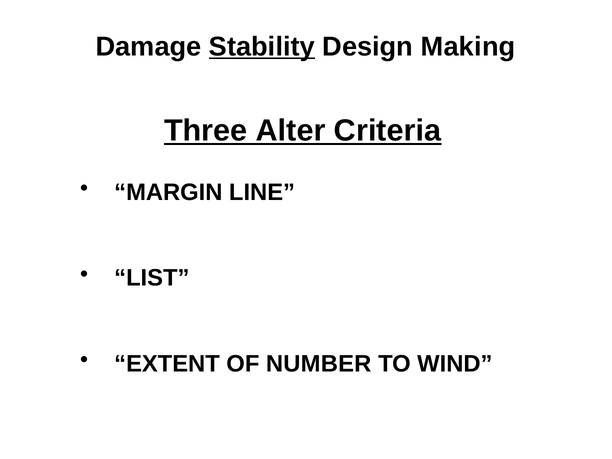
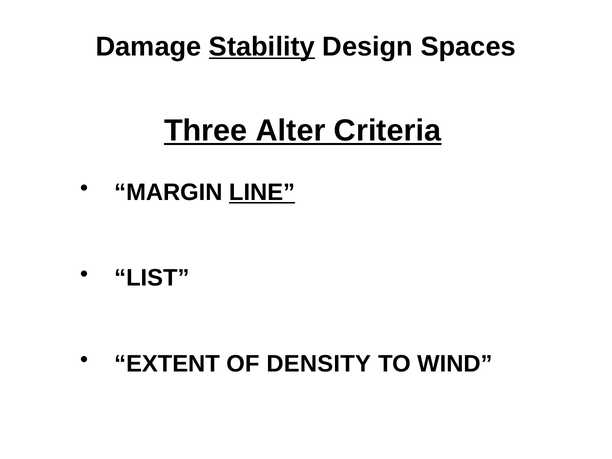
Making: Making -> Spaces
LINE underline: none -> present
NUMBER: NUMBER -> DENSITY
